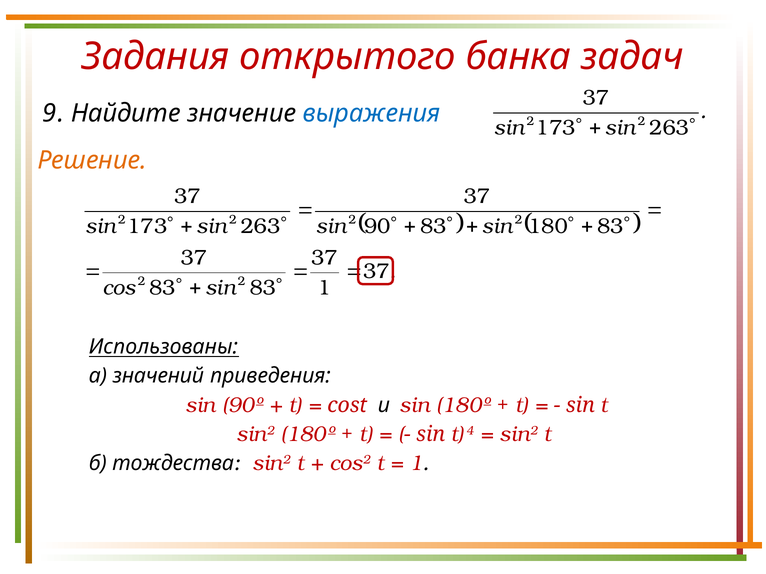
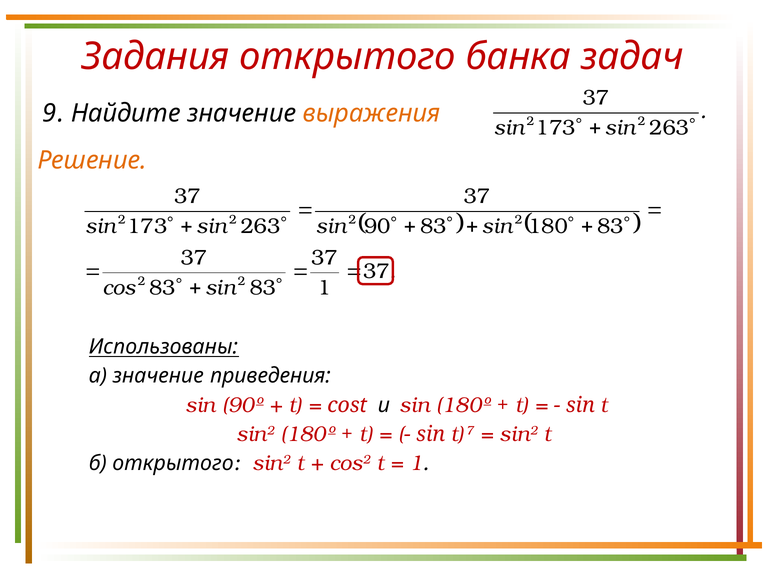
выражения colour: blue -> orange
а значений: значений -> значение
4: 4 -> 7
б тождества: тождества -> открытого
